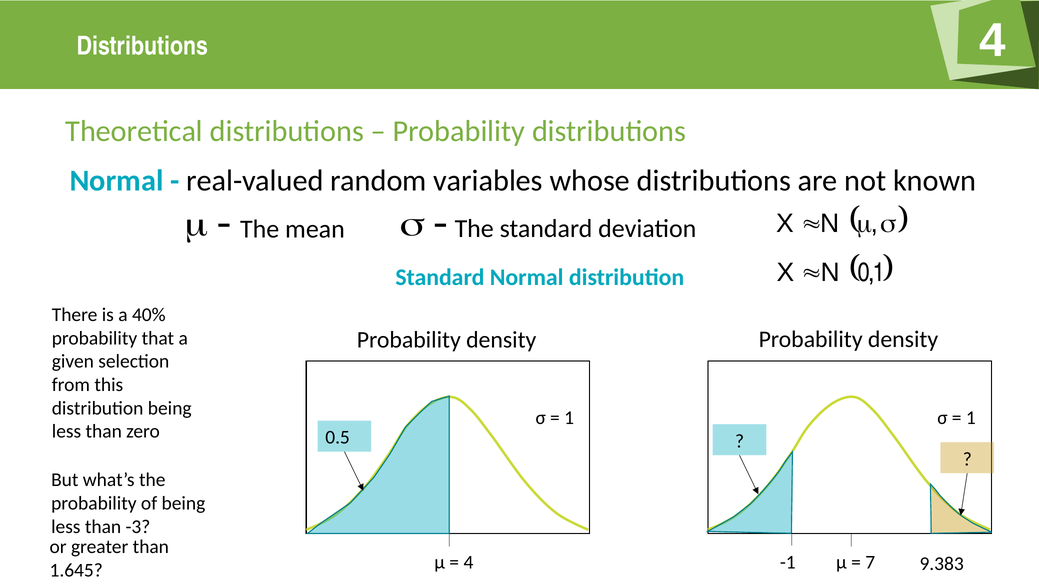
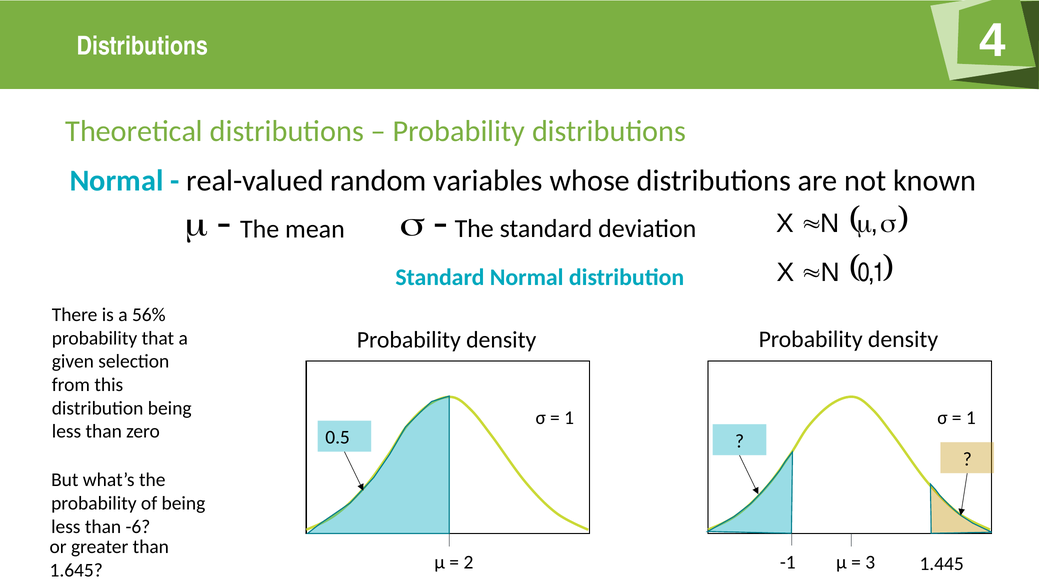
40%: 40% -> 56%
-3: -3 -> -6
9.383: 9.383 -> 1.445
7: 7 -> 3
4 at (468, 563): 4 -> 2
